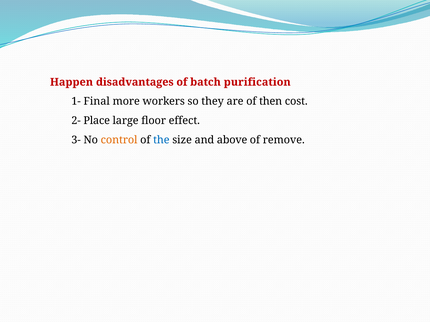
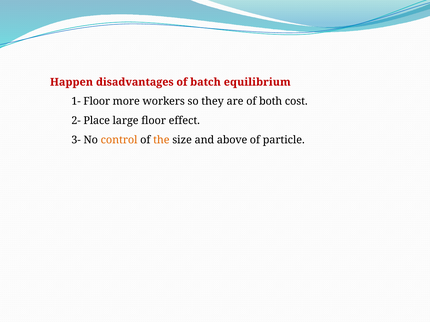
purification: purification -> equilibrium
1- Final: Final -> Floor
then: then -> both
the colour: blue -> orange
remove: remove -> particle
